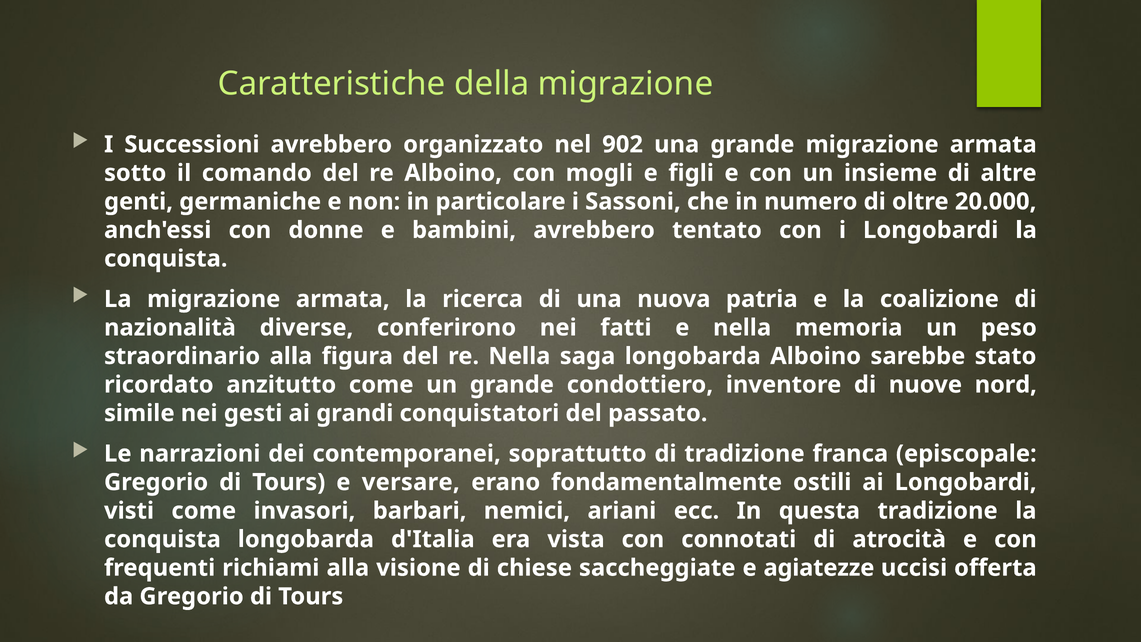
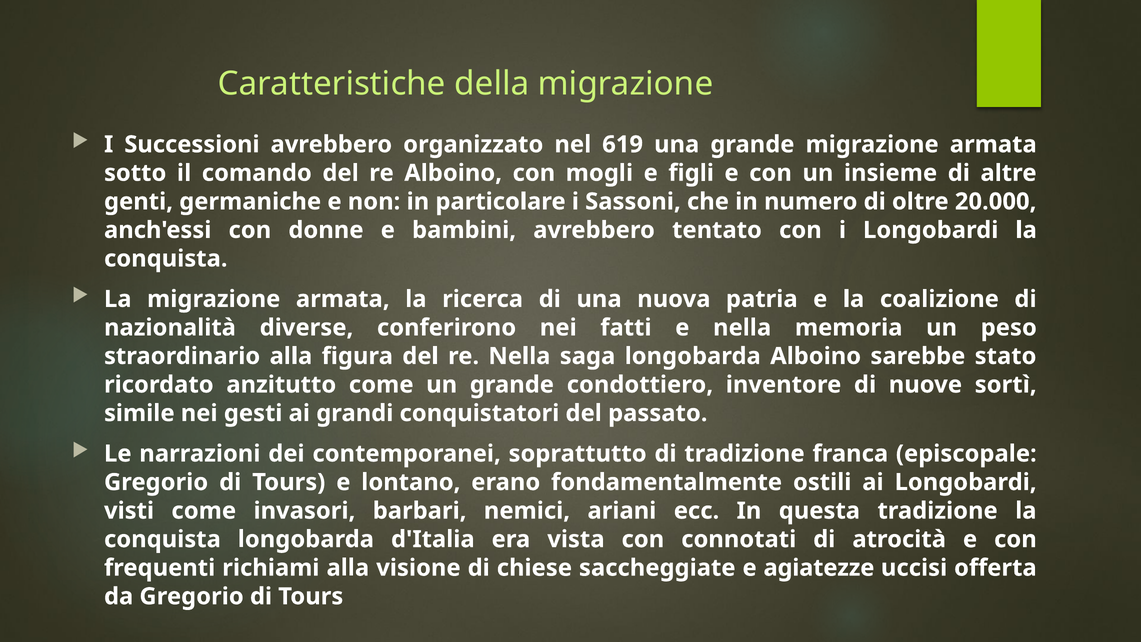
902: 902 -> 619
nord: nord -> sortì
versare: versare -> lontano
